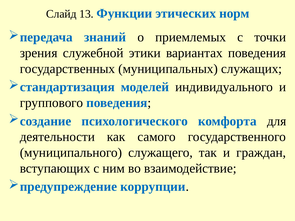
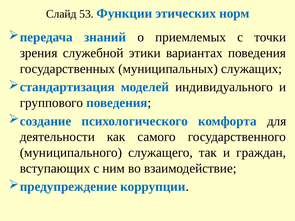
13: 13 -> 53
